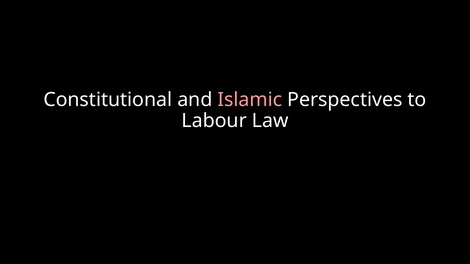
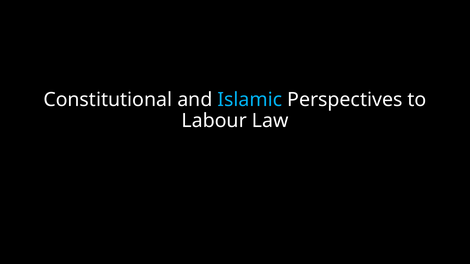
Islamic colour: pink -> light blue
